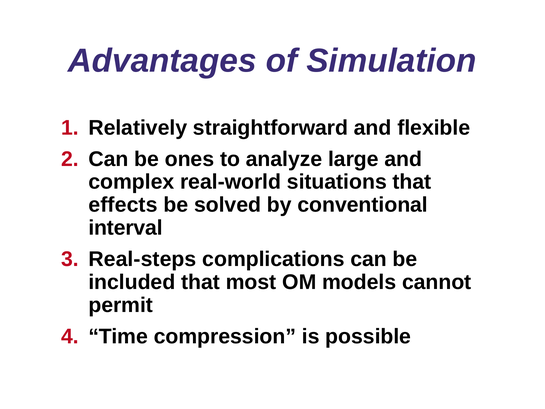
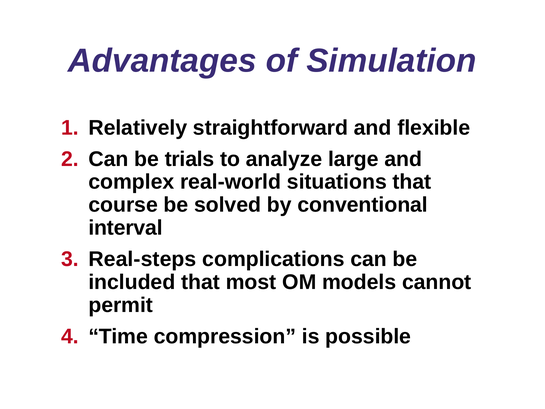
ones: ones -> trials
effects: effects -> course
